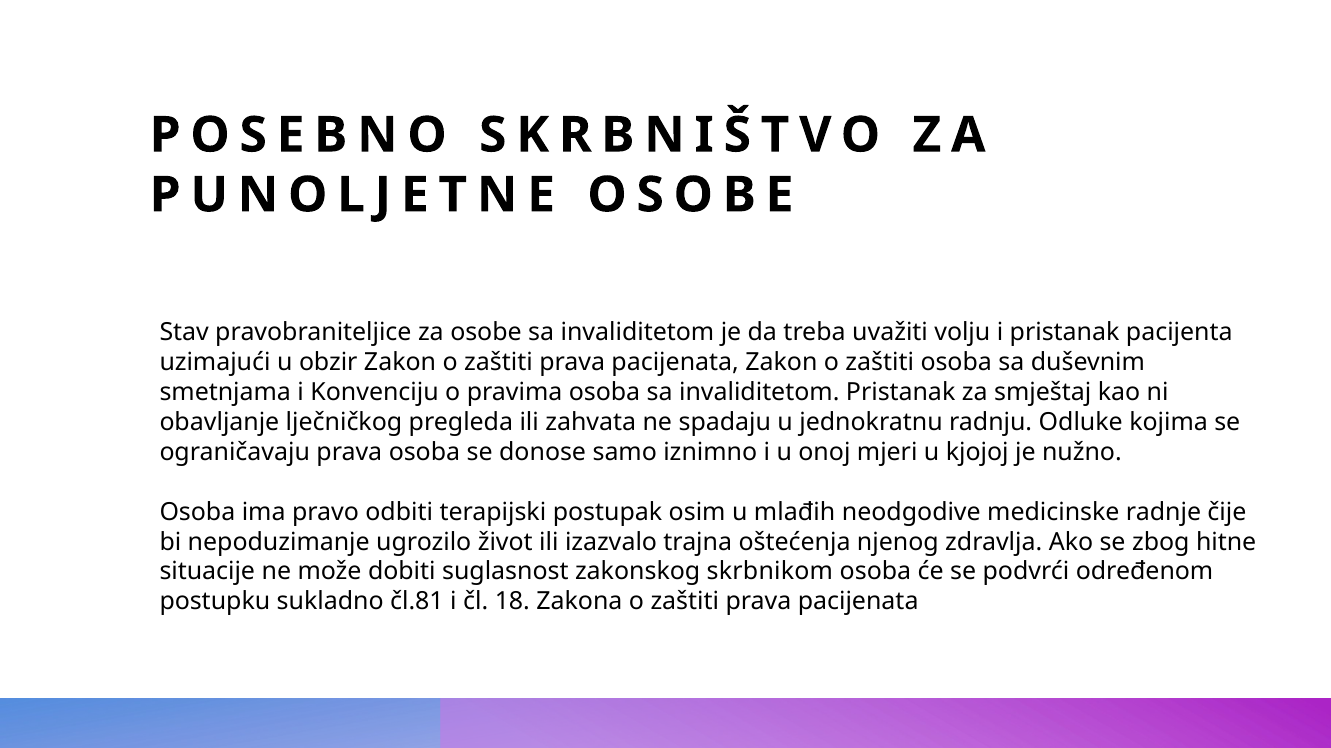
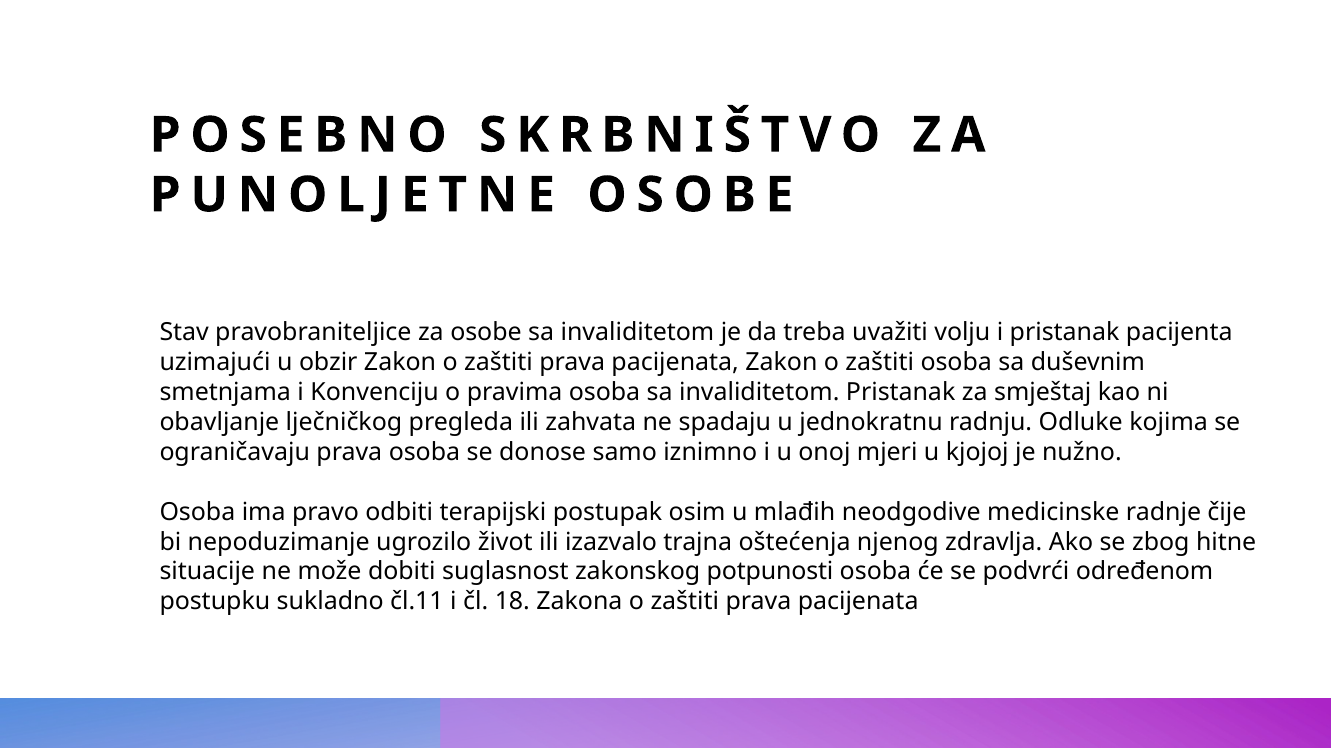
skrbnikom: skrbnikom -> potpunosti
čl.81: čl.81 -> čl.11
